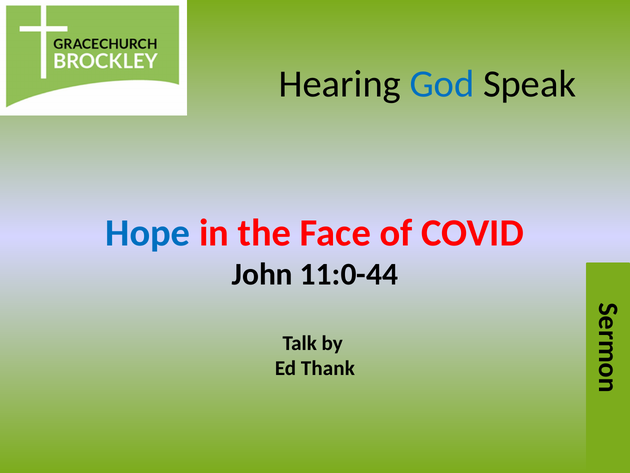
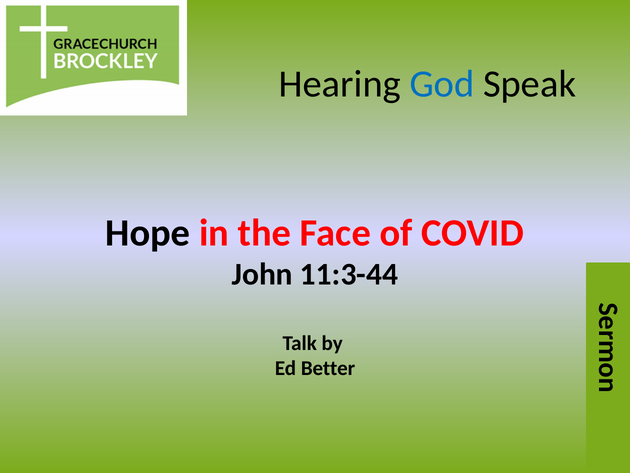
Hope colour: blue -> black
11:0-44: 11:0-44 -> 11:3-44
Thank: Thank -> Better
